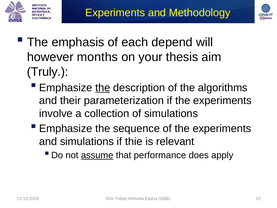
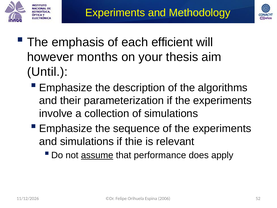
depend: depend -> efficient
Truly: Truly -> Until
the at (103, 88) underline: present -> none
